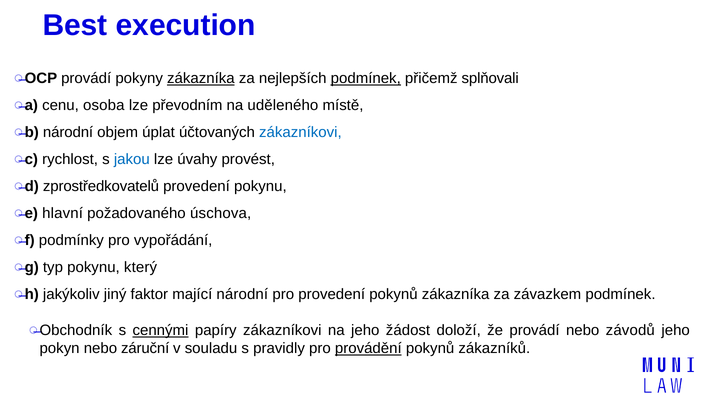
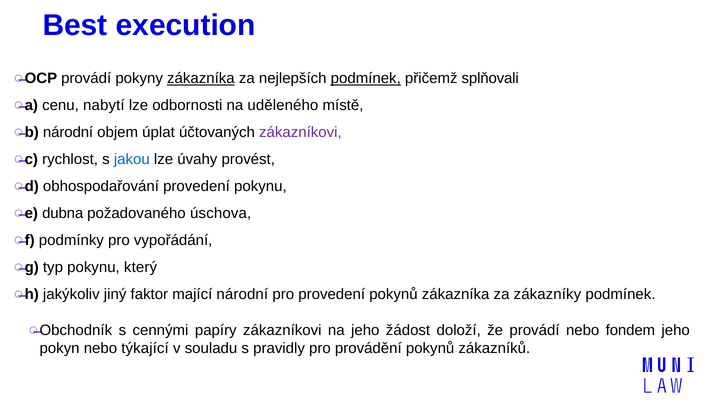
osoba: osoba -> nabytí
převodním: převodním -> odbornosti
zákazníkovi at (300, 133) colour: blue -> purple
zprostředkovatelů: zprostředkovatelů -> obhospodařování
hlavní: hlavní -> dubna
závazkem: závazkem -> zákazníky
cennými underline: present -> none
závodů: závodů -> fondem
záruční: záruční -> týkající
provádění underline: present -> none
